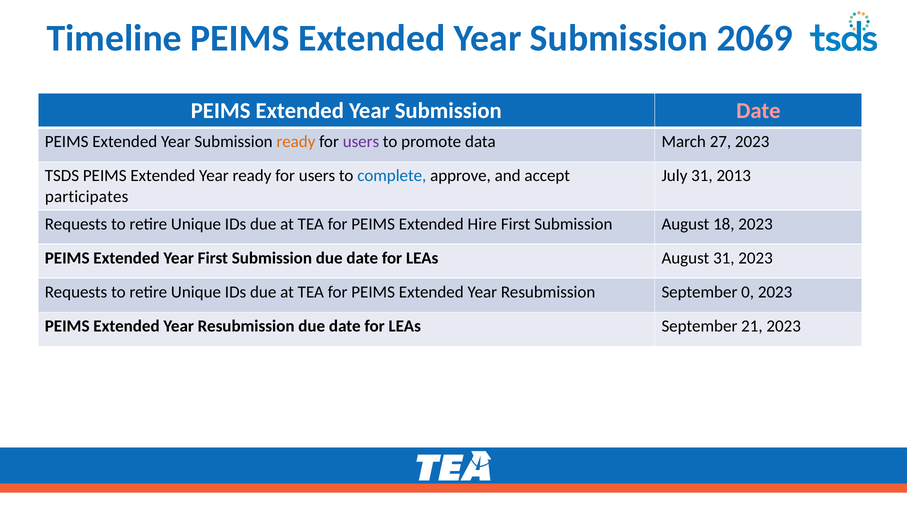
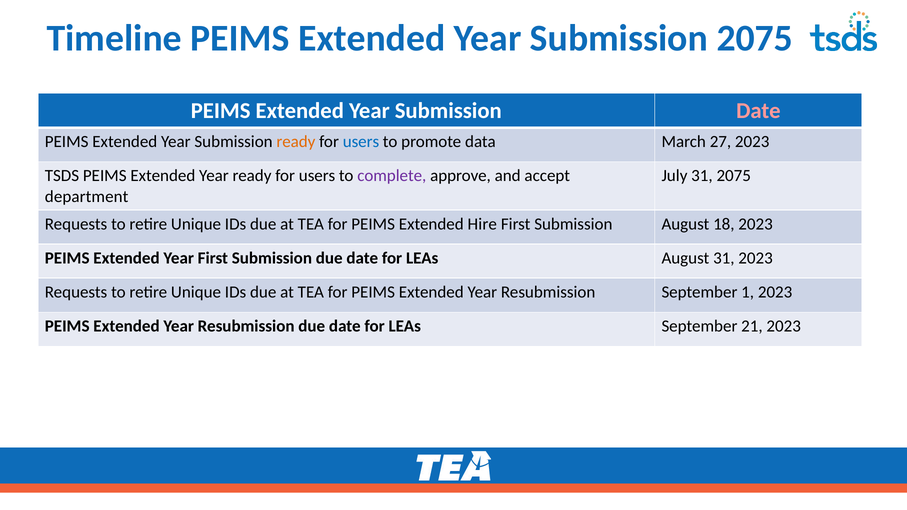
Submission 2069: 2069 -> 2075
users at (361, 142) colour: purple -> blue
complete colour: blue -> purple
31 2013: 2013 -> 2075
participates: participates -> department
0: 0 -> 1
